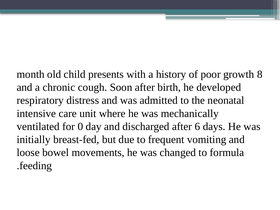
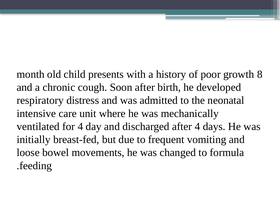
for 0: 0 -> 4
after 6: 6 -> 4
